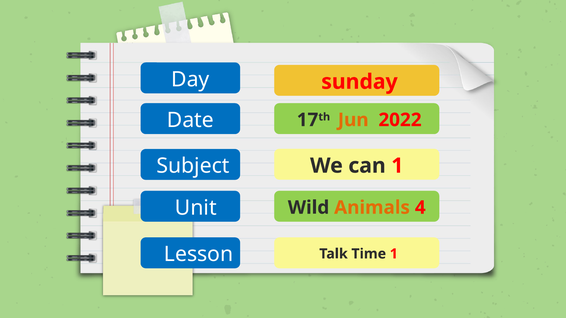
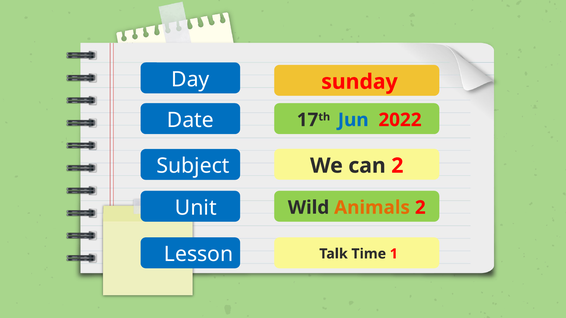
Jun colour: orange -> blue
can 1: 1 -> 2
Unit 4: 4 -> 2
